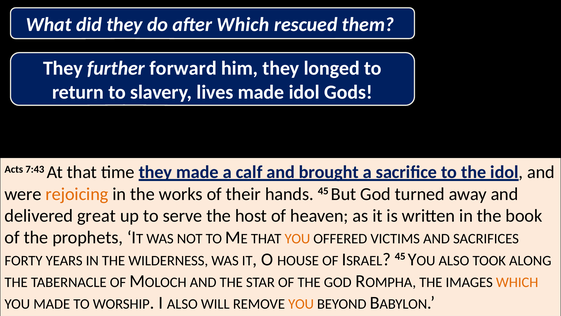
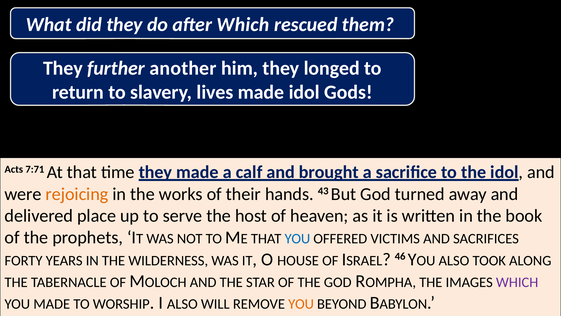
forward: forward -> another
7:43: 7:43 -> 7:71
hands 45: 45 -> 43
great: great -> place
YOU at (297, 238) colour: orange -> blue
45 at (400, 256): 45 -> 46
WHICH at (517, 282) colour: orange -> purple
